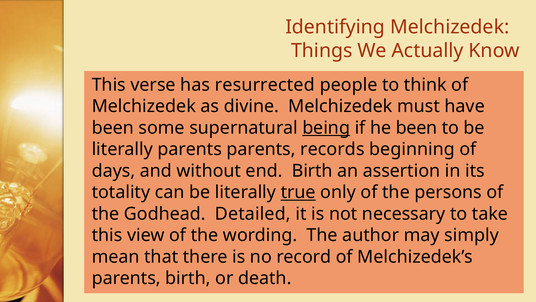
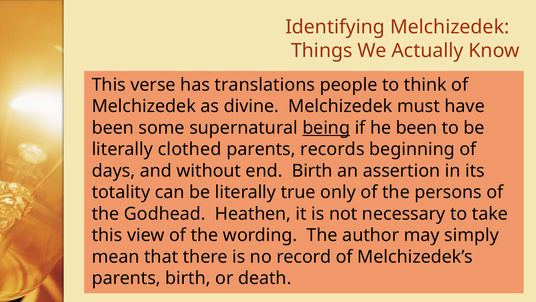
resurrected: resurrected -> translations
literally parents: parents -> clothed
true underline: present -> none
Detailed: Detailed -> Heathen
